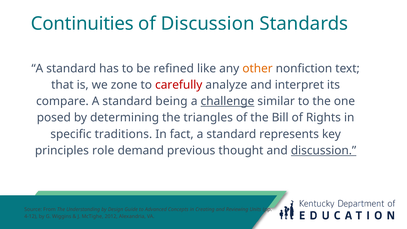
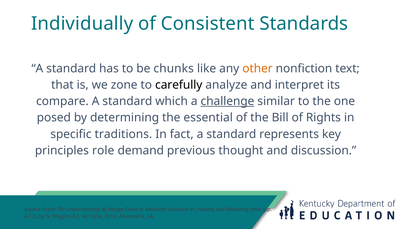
Continuities: Continuities -> Individually
of Discussion: Discussion -> Consistent
refined: refined -> chunks
carefully colour: red -> black
being: being -> which
triangles: triangles -> essential
discussion at (324, 150) underline: present -> none
